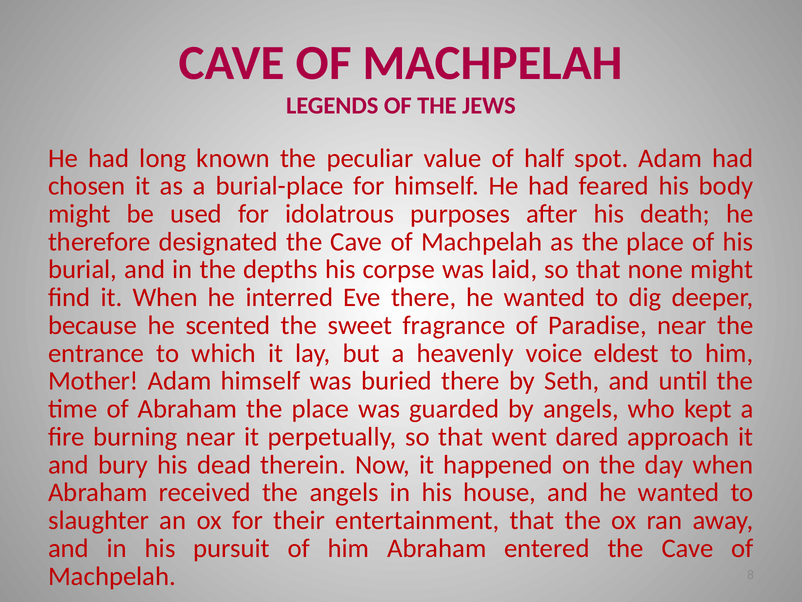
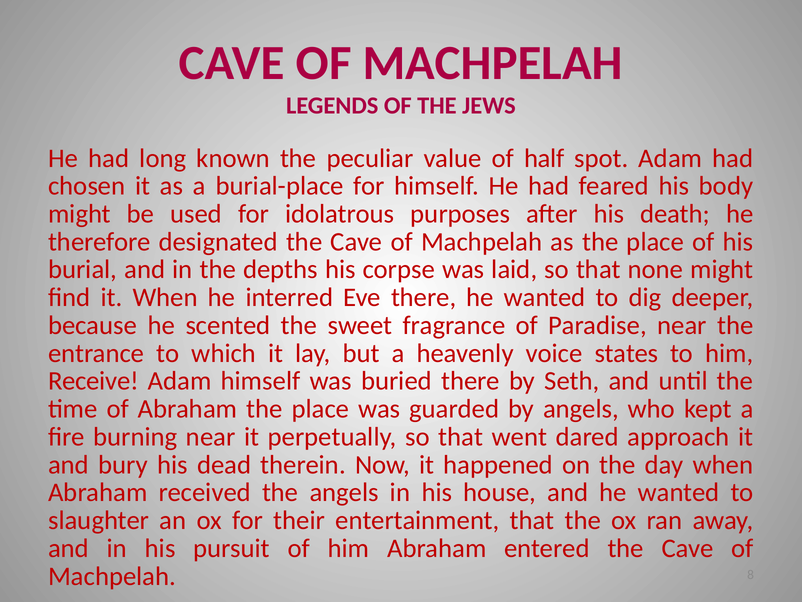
eldest: eldest -> states
Mother: Mother -> Receive
